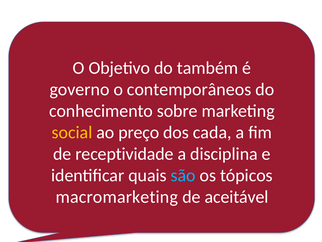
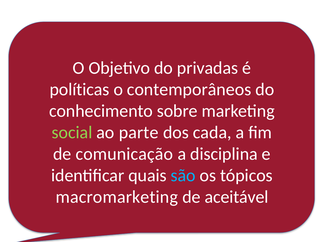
também: também -> privadas
governo: governo -> políticas
social colour: yellow -> light green
preço: preço -> parte
receptividade: receptividade -> comunicação
